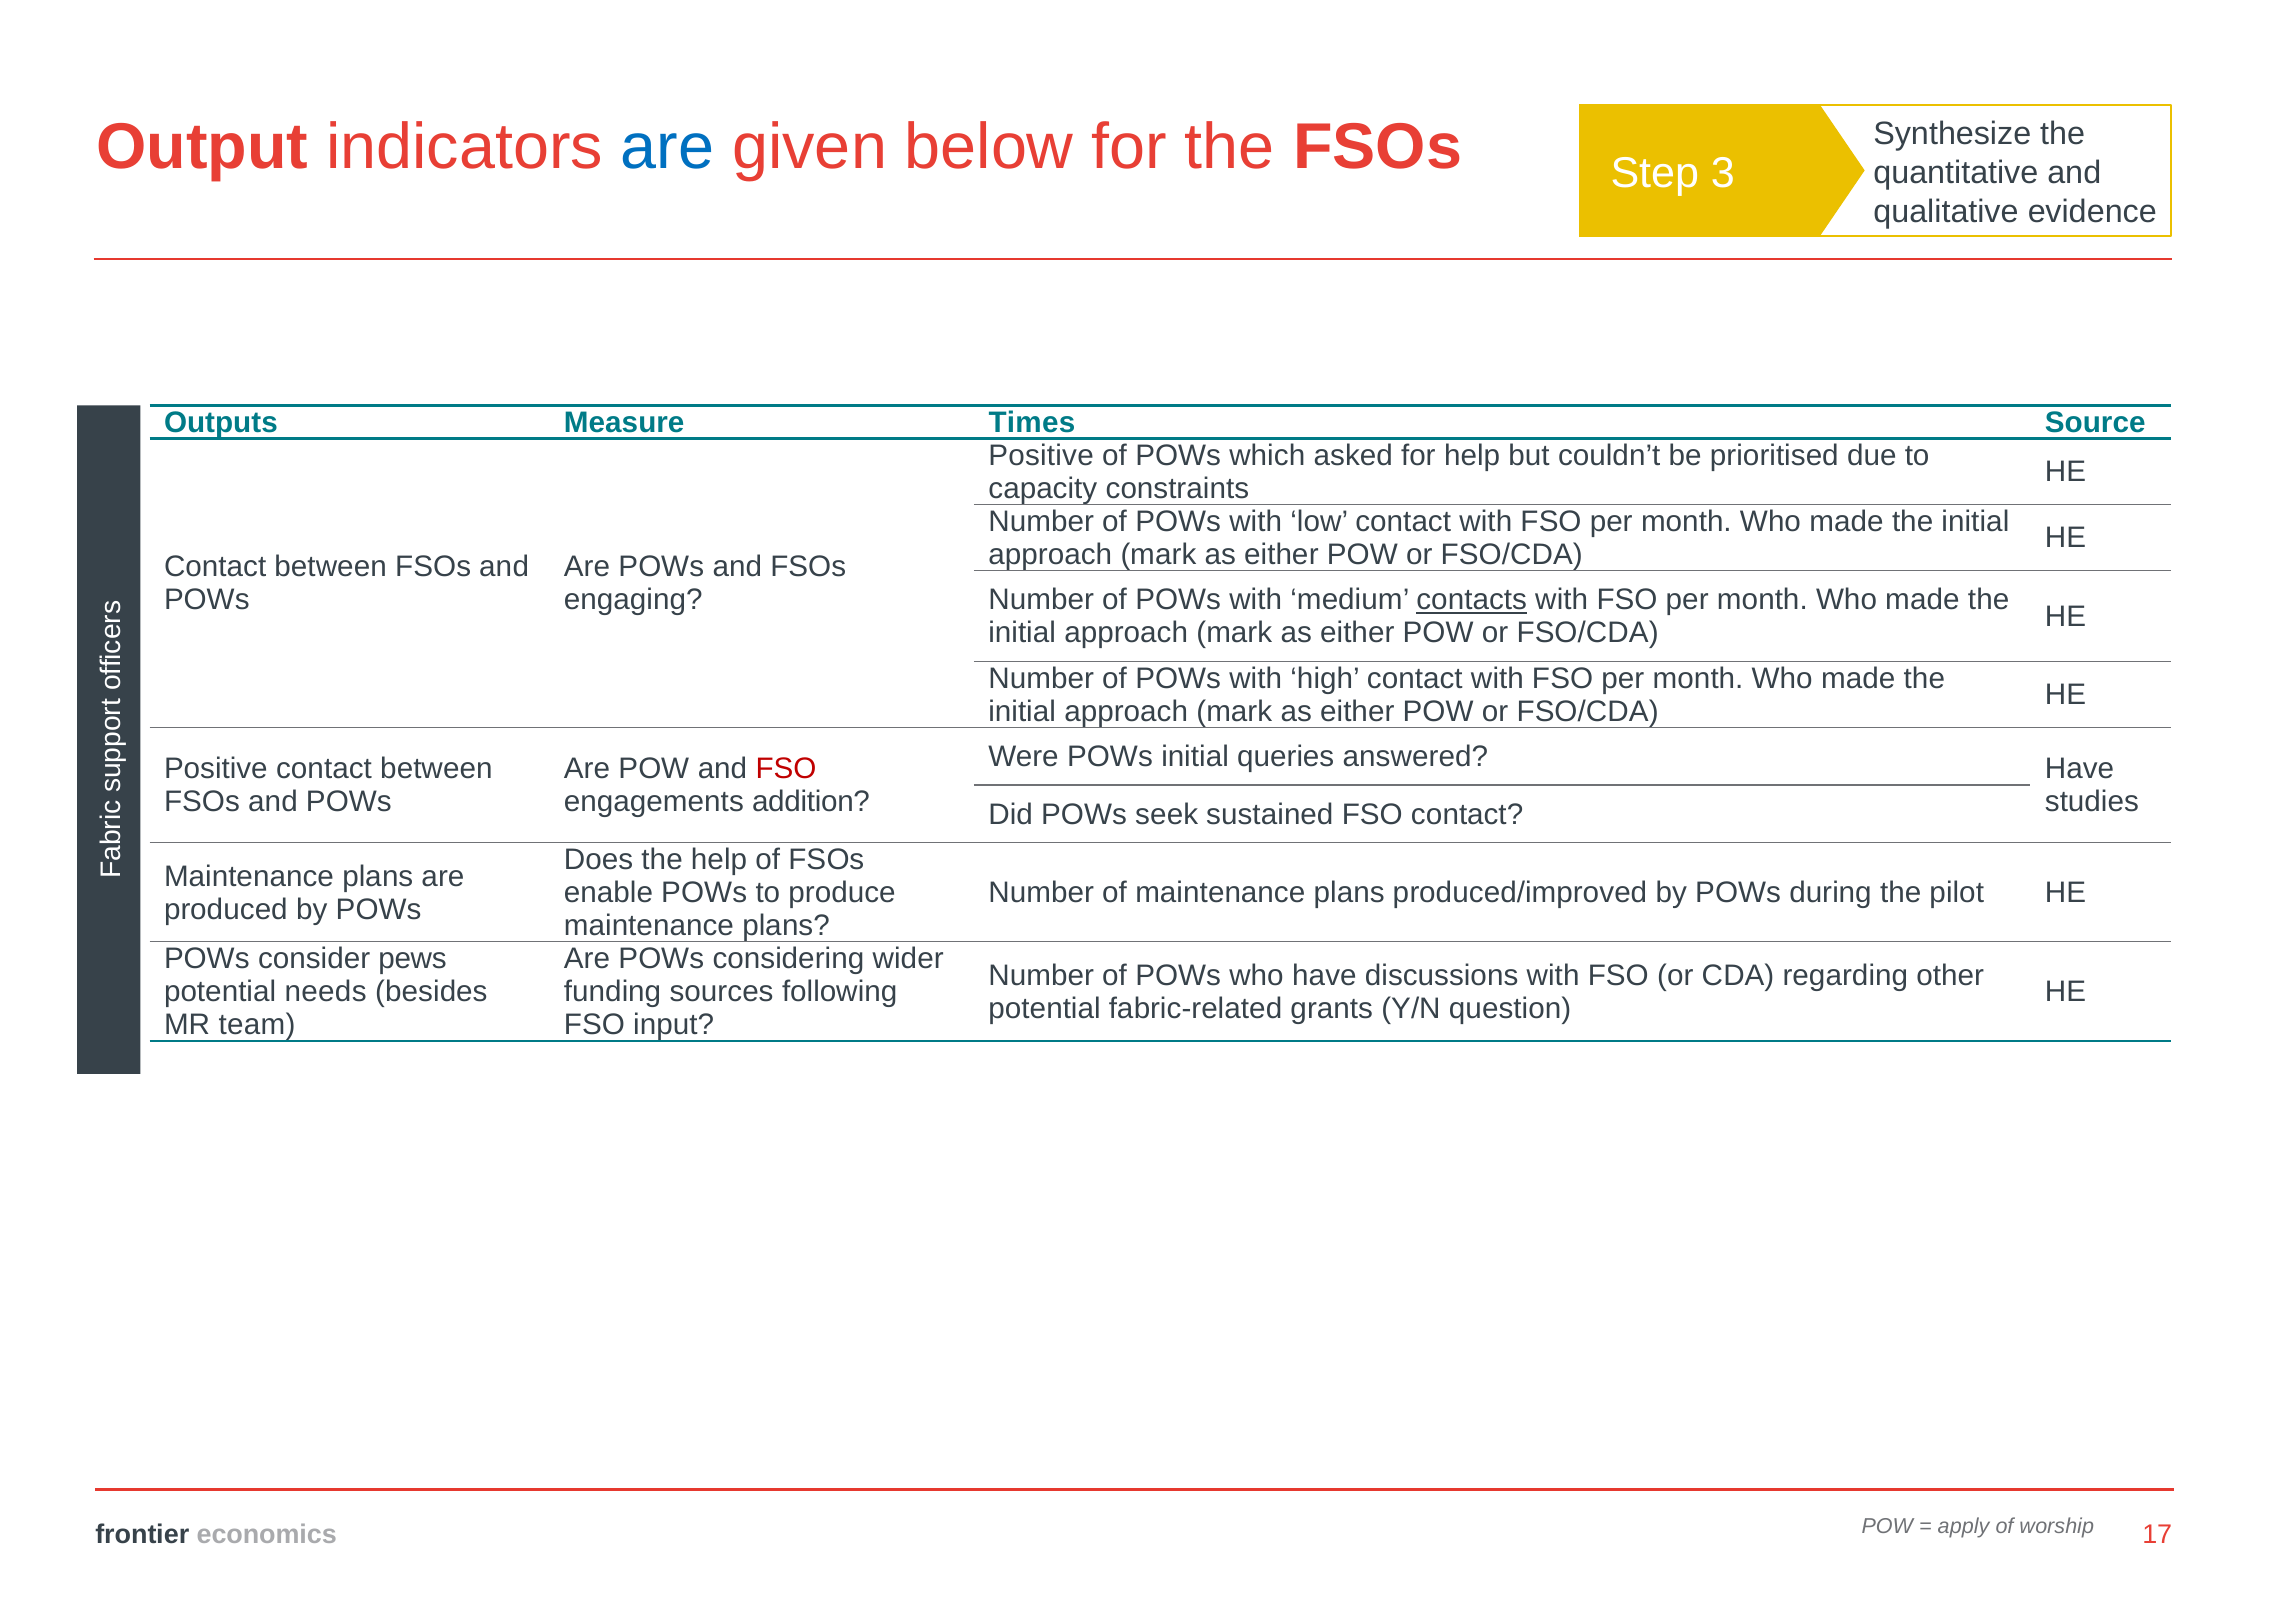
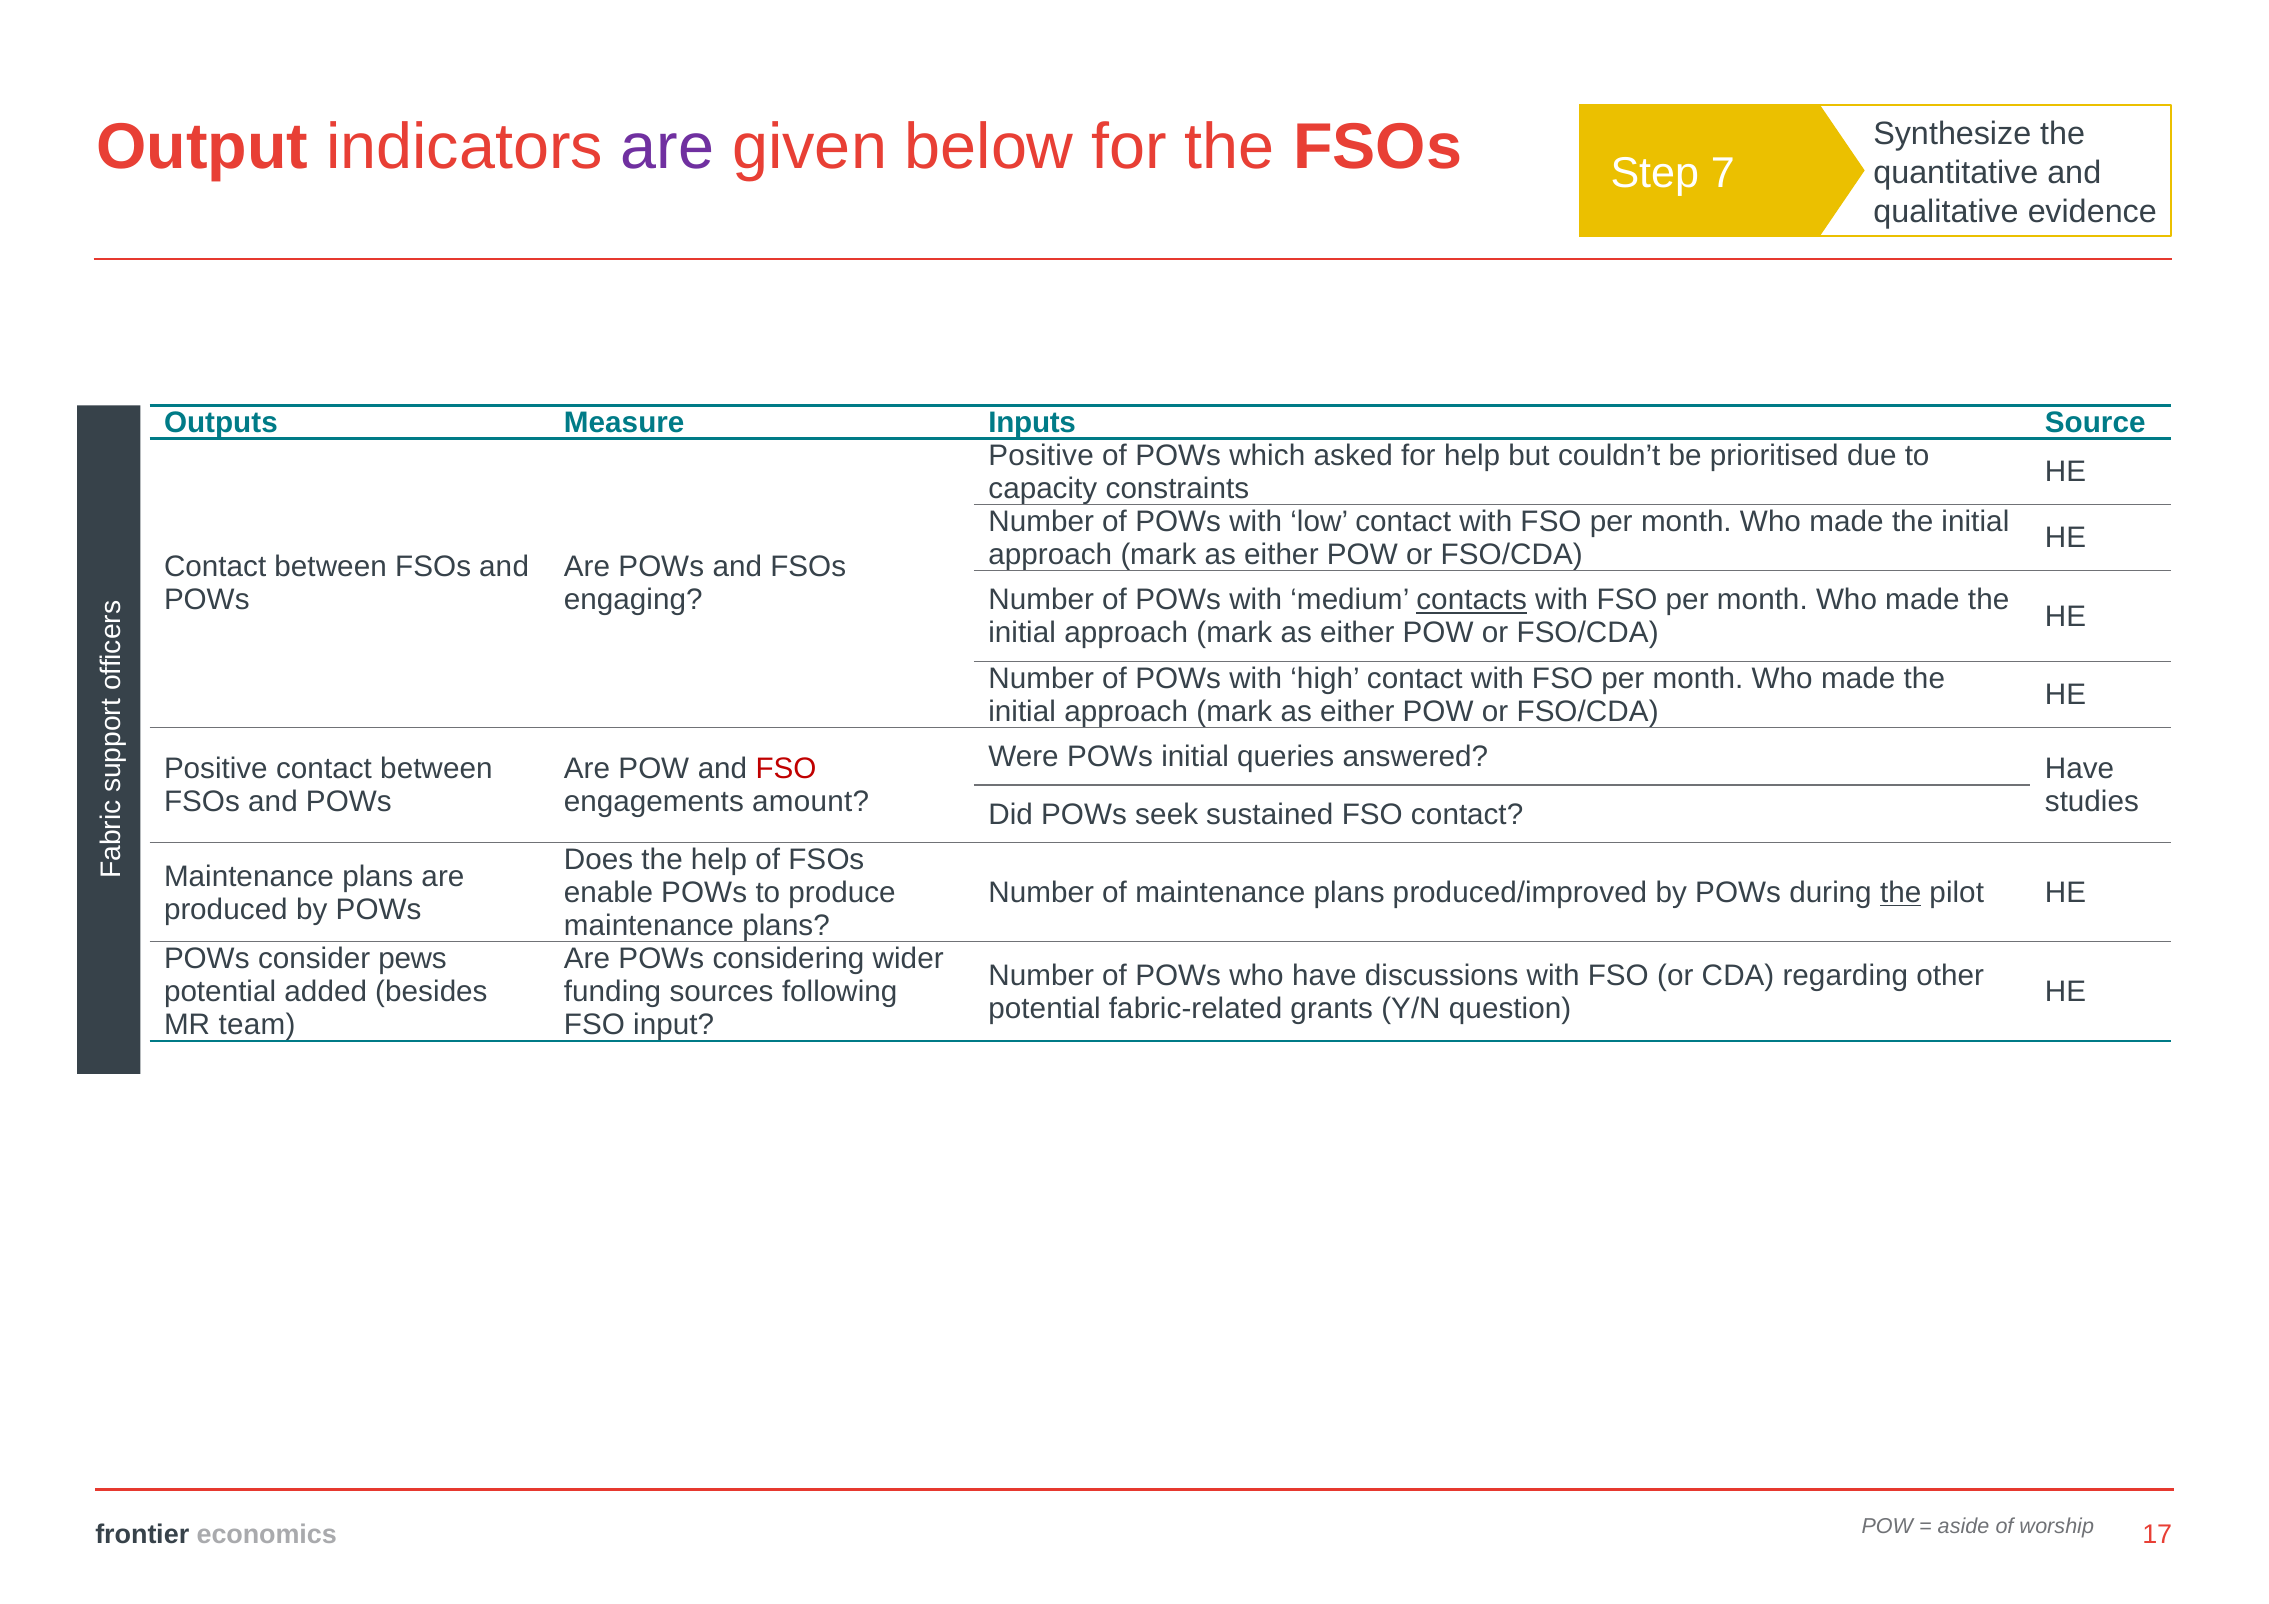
are at (668, 147) colour: blue -> purple
3: 3 -> 7
Times: Times -> Inputs
addition: addition -> amount
the at (1901, 893) underline: none -> present
needs: needs -> added
apply: apply -> aside
